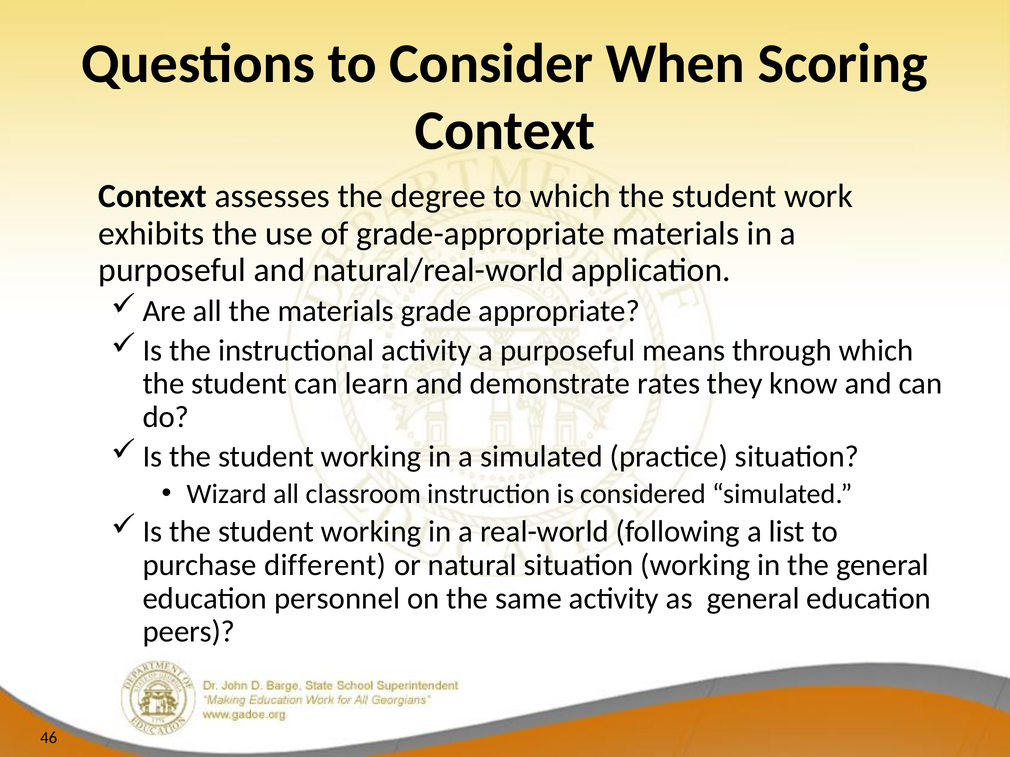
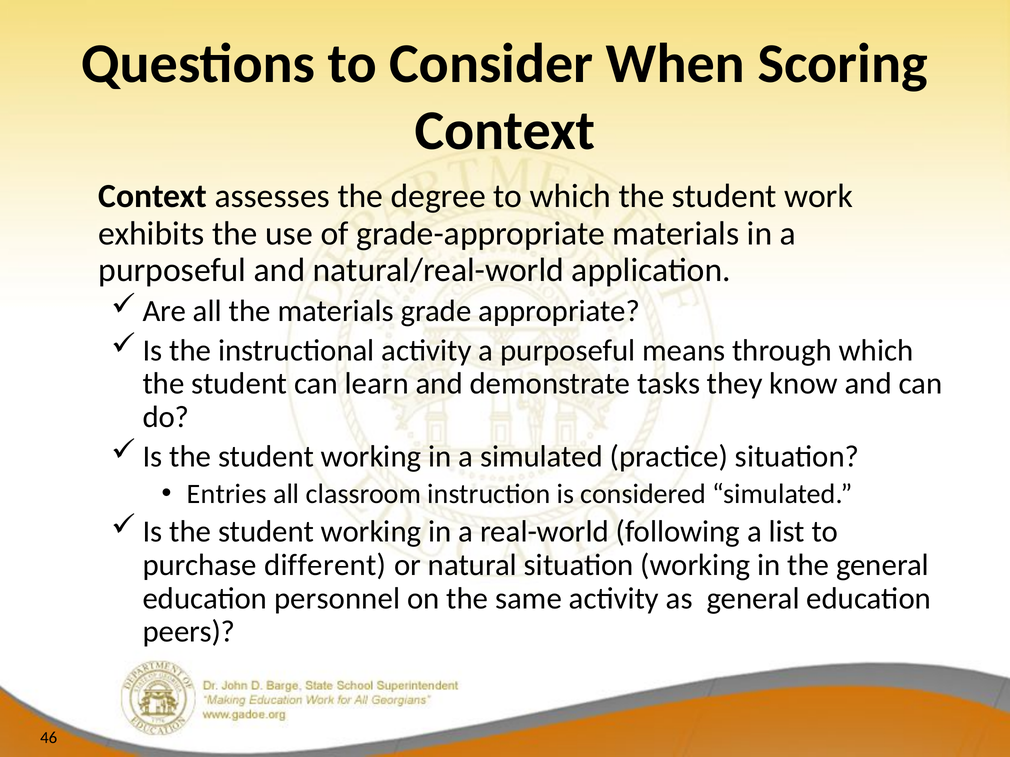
rates: rates -> tasks
Wizard: Wizard -> Entries
